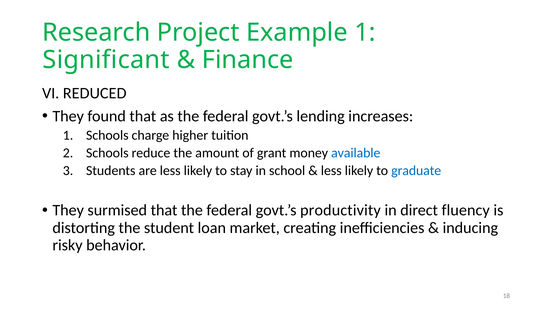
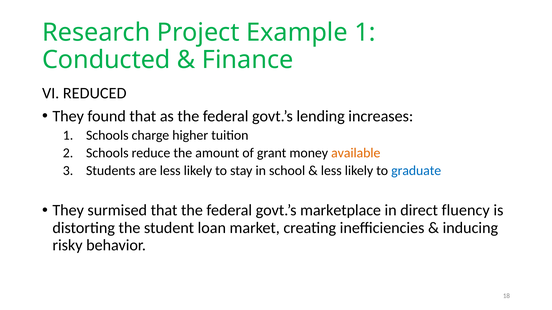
Significant: Significant -> Conducted
available colour: blue -> orange
productivity: productivity -> marketplace
